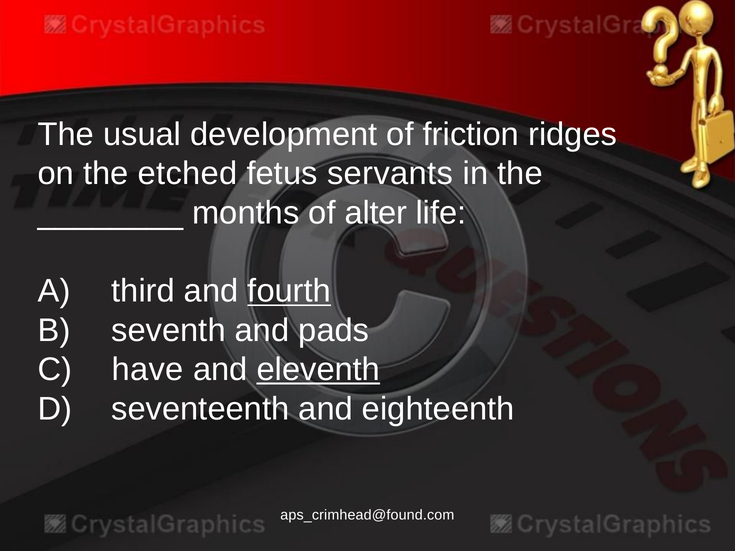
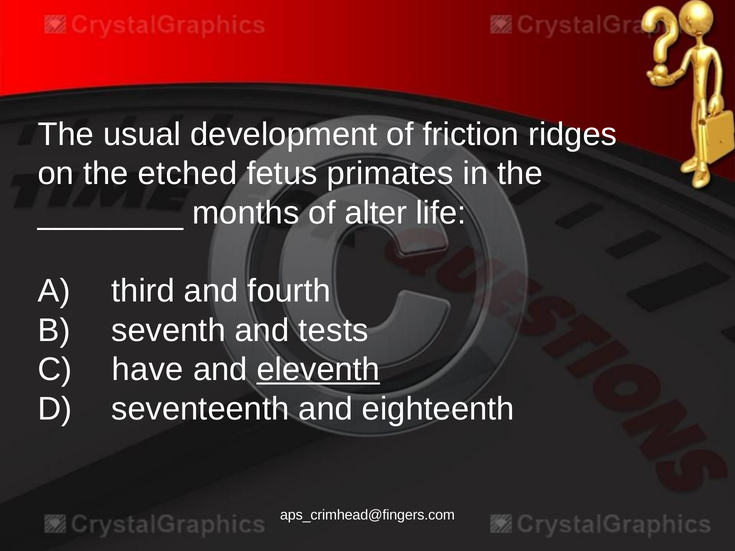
servants: servants -> primates
fourth underline: present -> none
pads: pads -> tests
aps_crimhead@found.com: aps_crimhead@found.com -> aps_crimhead@fingers.com
